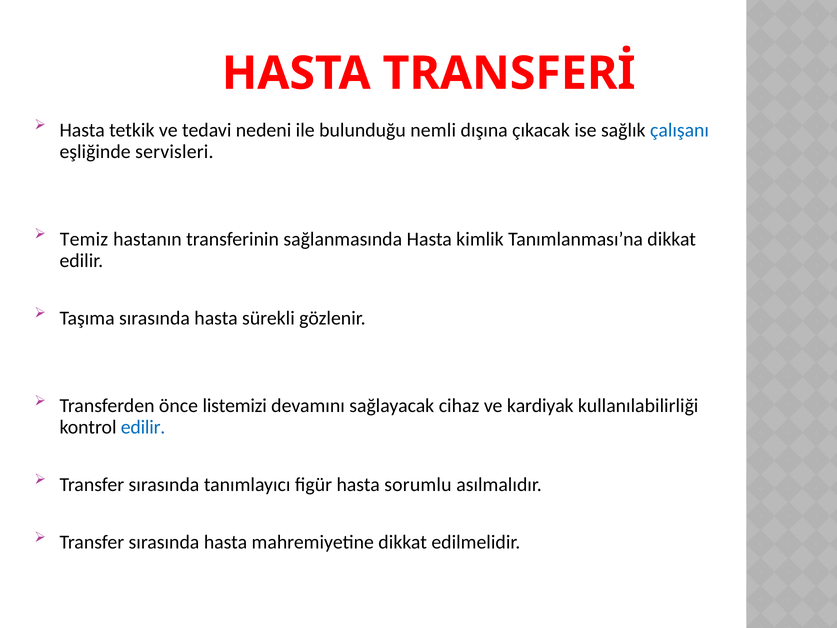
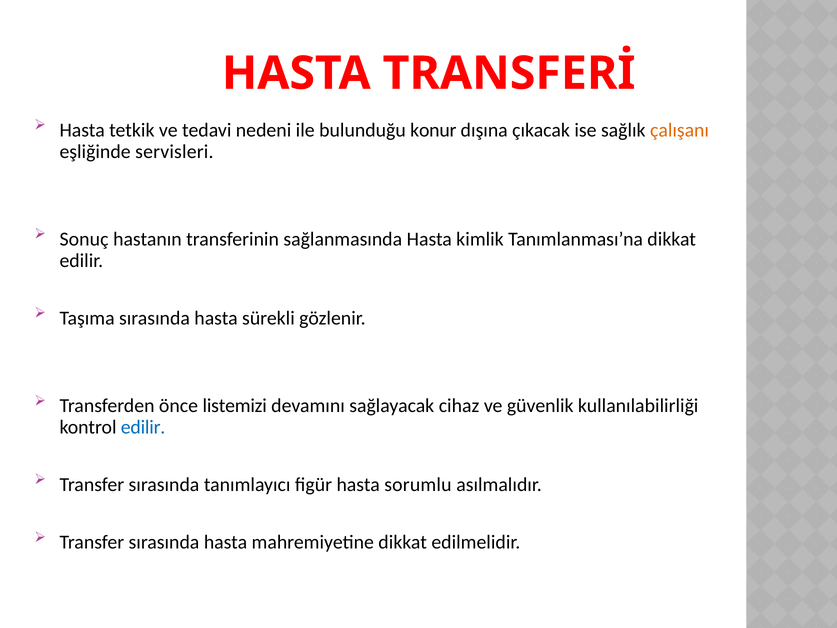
nemli: nemli -> konur
çalışanı colour: blue -> orange
Temiz: Temiz -> Sonuç
kardiyak: kardiyak -> güvenlik
